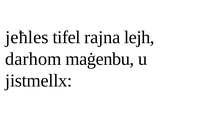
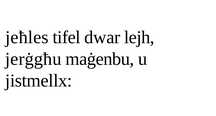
rajna: rajna -> dwar
darhom: darhom -> jerġgħu
